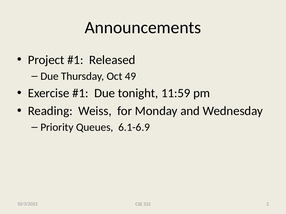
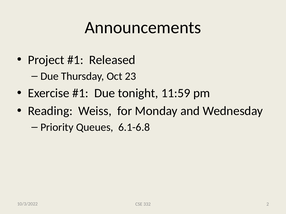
49: 49 -> 23
6.1-6.9: 6.1-6.9 -> 6.1-6.8
